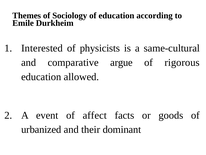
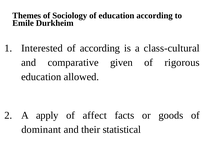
of physicists: physicists -> according
same-cultural: same-cultural -> class-cultural
argue: argue -> given
event: event -> apply
urbanized: urbanized -> dominant
dominant: dominant -> statistical
